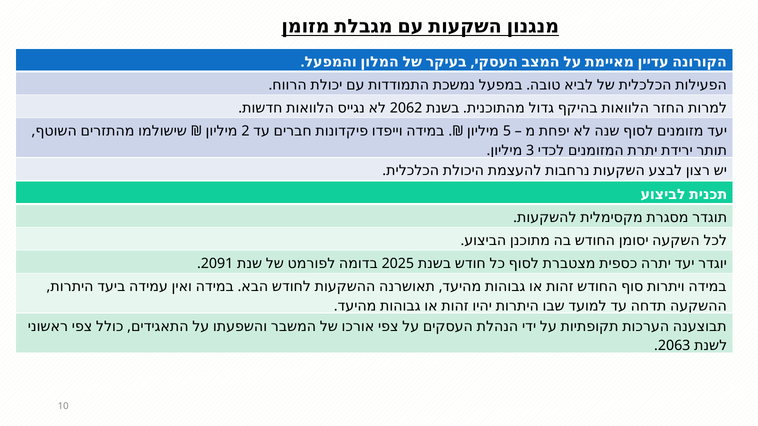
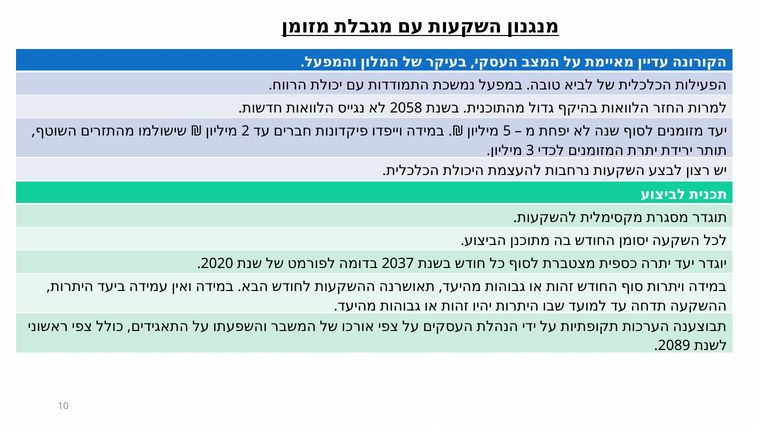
2062: 2062 -> 2058
2091: 2091 -> 2020
2025: 2025 -> 2037
2063: 2063 -> 2089
